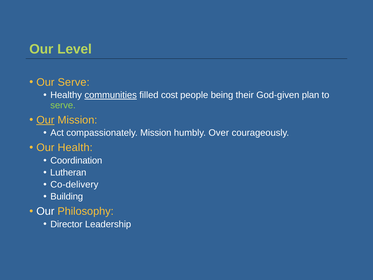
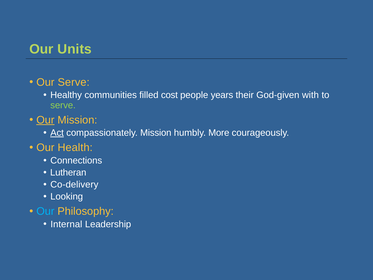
Level: Level -> Units
communities underline: present -> none
being: being -> years
plan: plan -> with
Act underline: none -> present
Over: Over -> More
Coordination: Coordination -> Connections
Building: Building -> Looking
Our at (45, 211) colour: white -> light blue
Director: Director -> Internal
